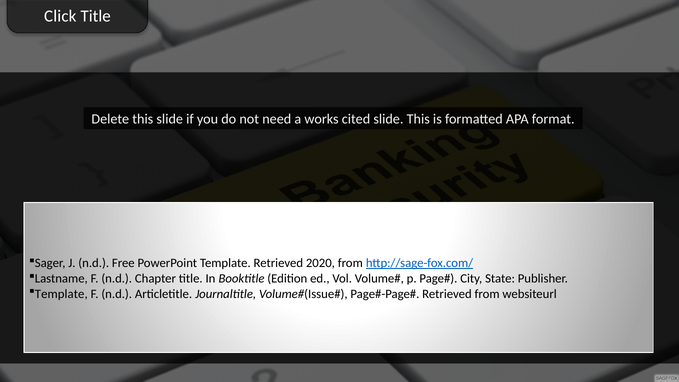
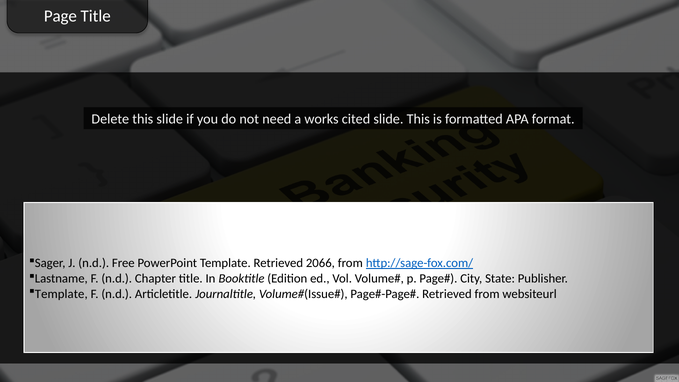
Click: Click -> Page
2020: 2020 -> 2066
